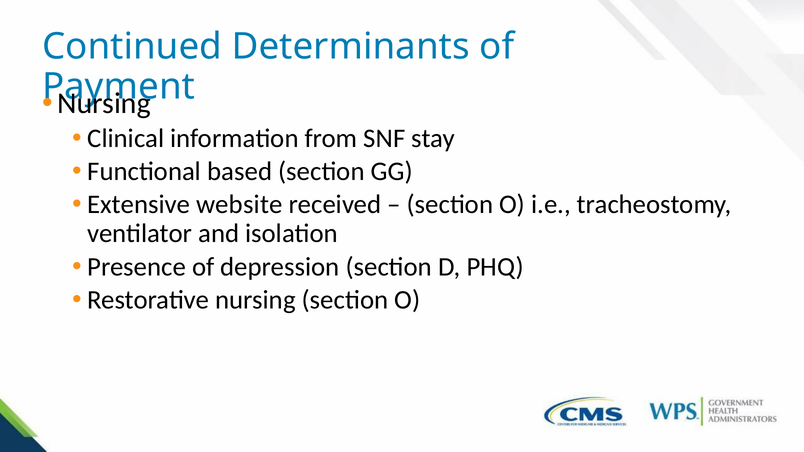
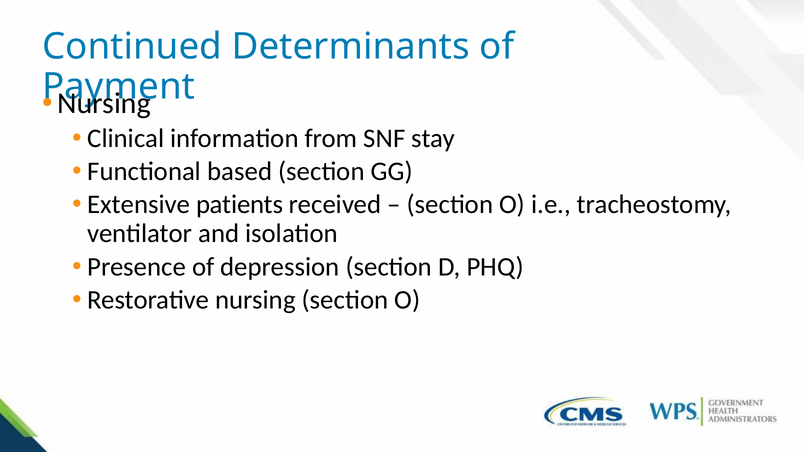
website: website -> patients
